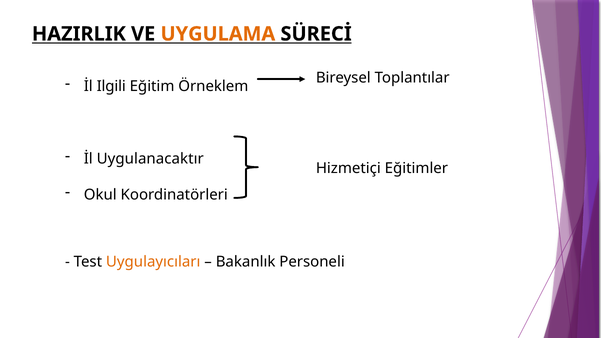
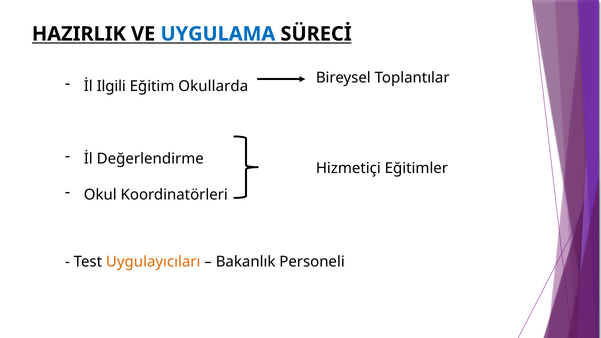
UYGULAMA colour: orange -> blue
Örneklem: Örneklem -> Okullarda
Uygulanacaktır: Uygulanacaktır -> Değerlendirme
